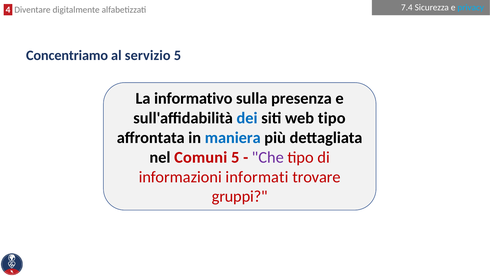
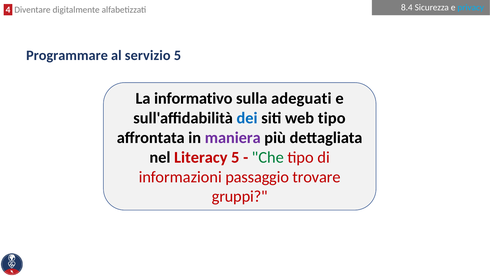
7.4: 7.4 -> 8.4
Concentriamo: Concentriamo -> Programmare
presenza: presenza -> adeguati
maniera colour: blue -> purple
Comuni: Comuni -> Literacy
Che colour: purple -> green
informati: informati -> passaggio
